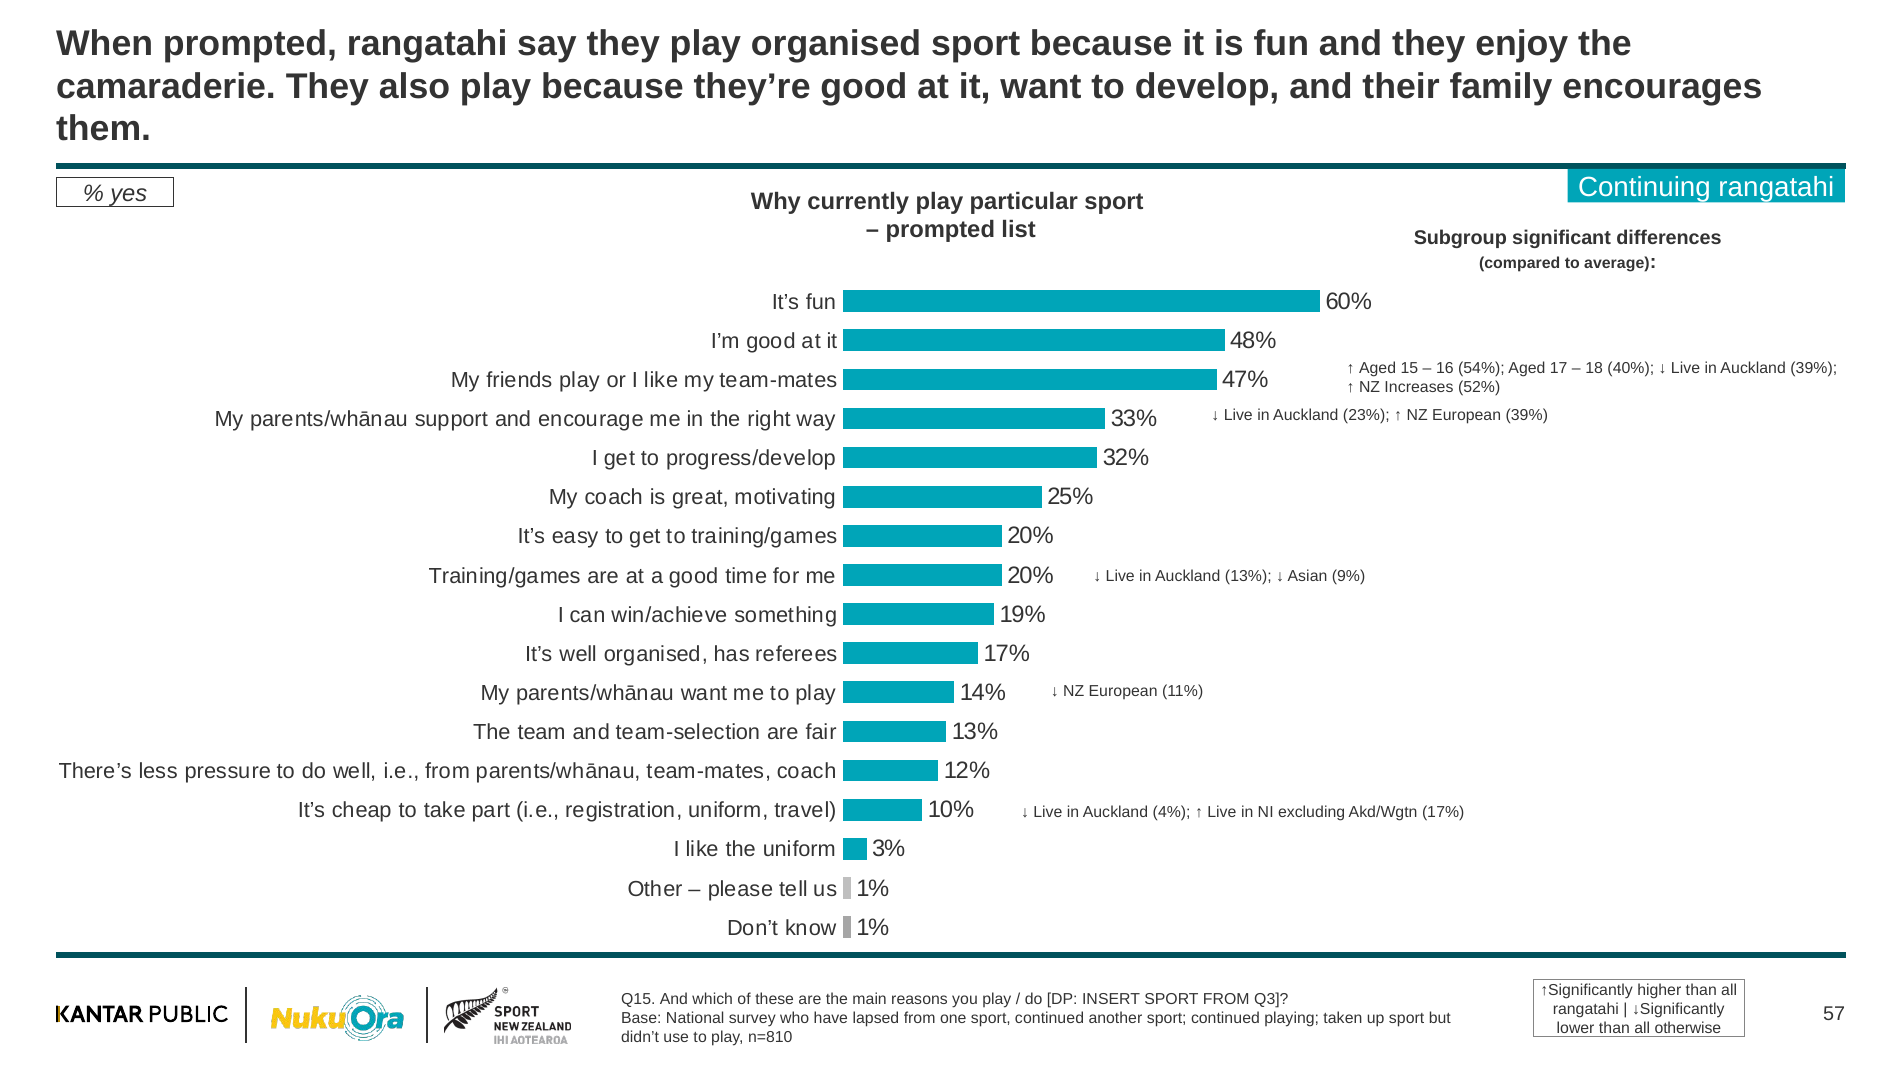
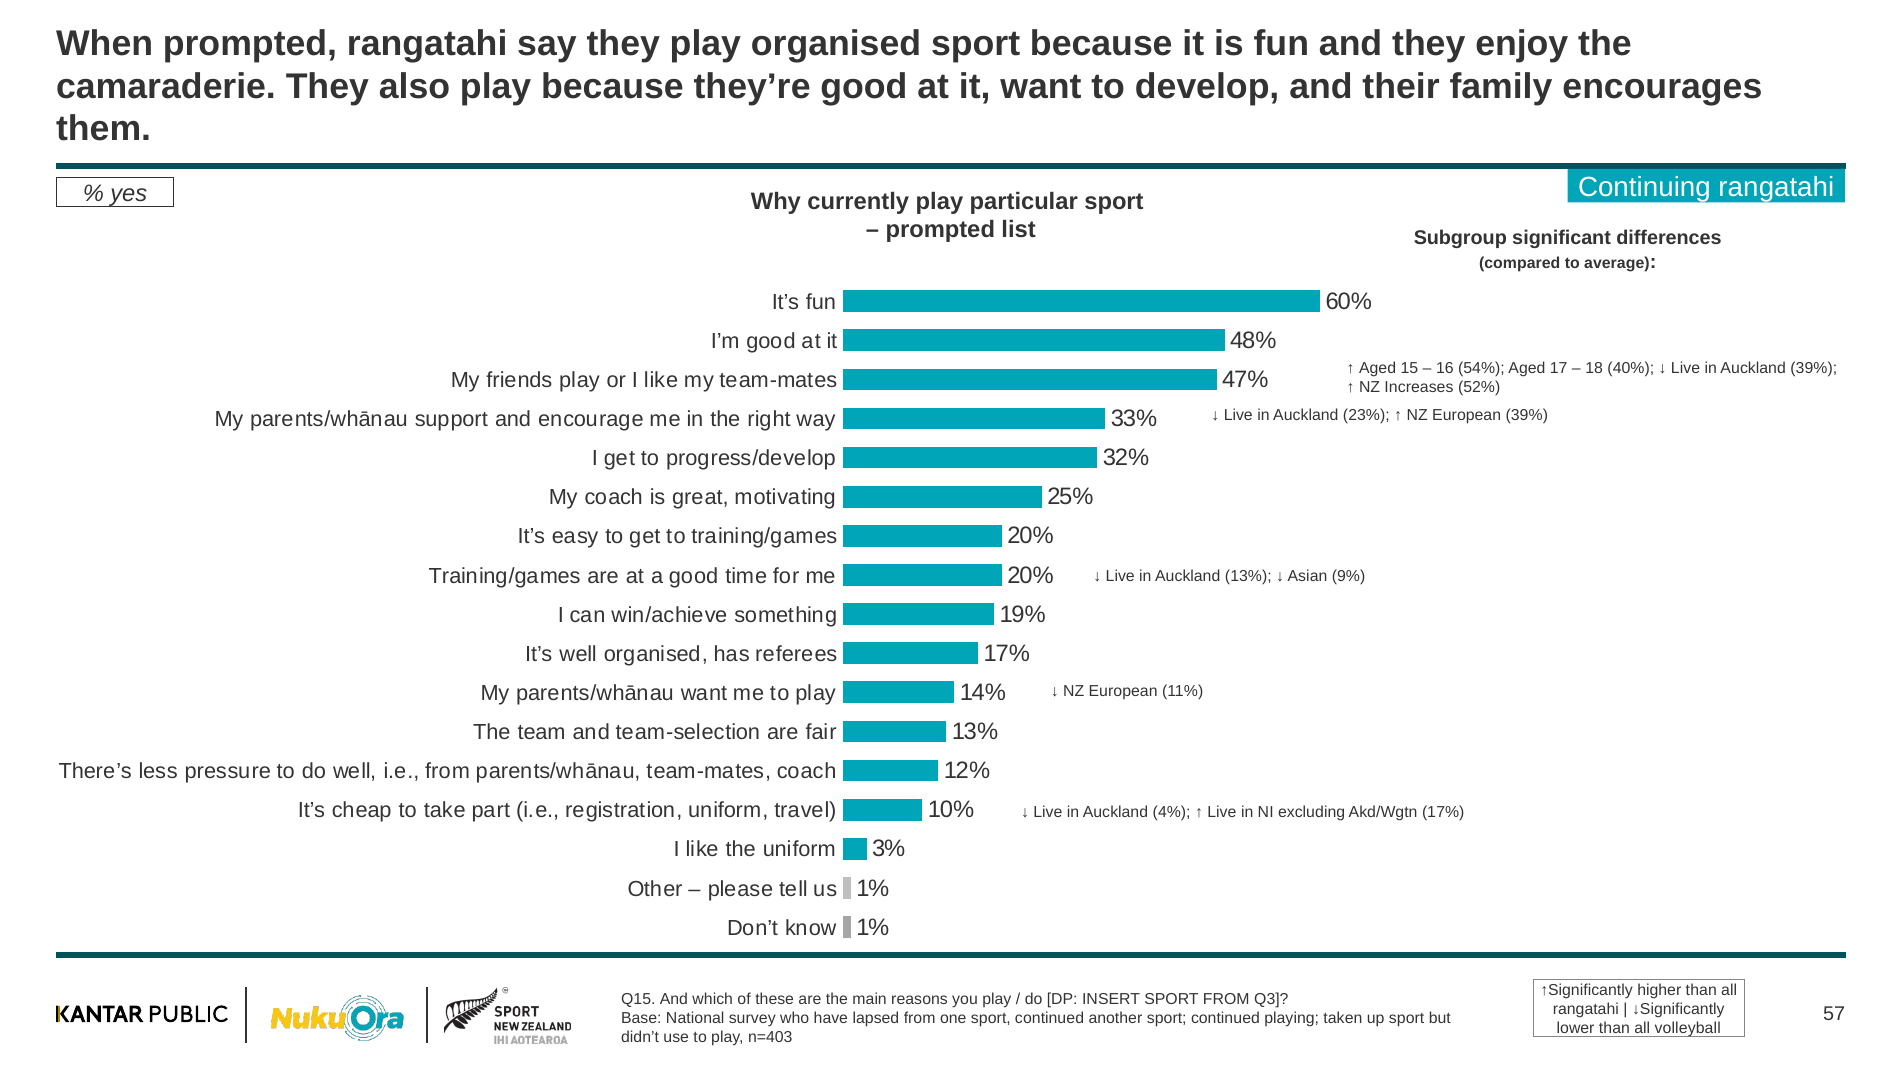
otherwise: otherwise -> volleyball
n=810: n=810 -> n=403
